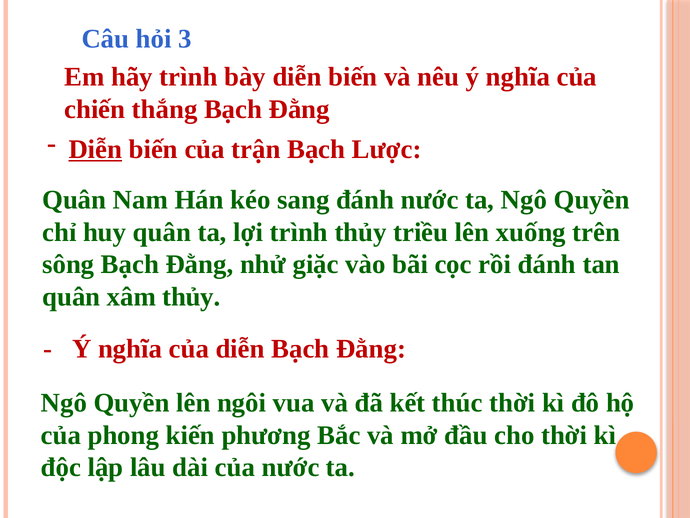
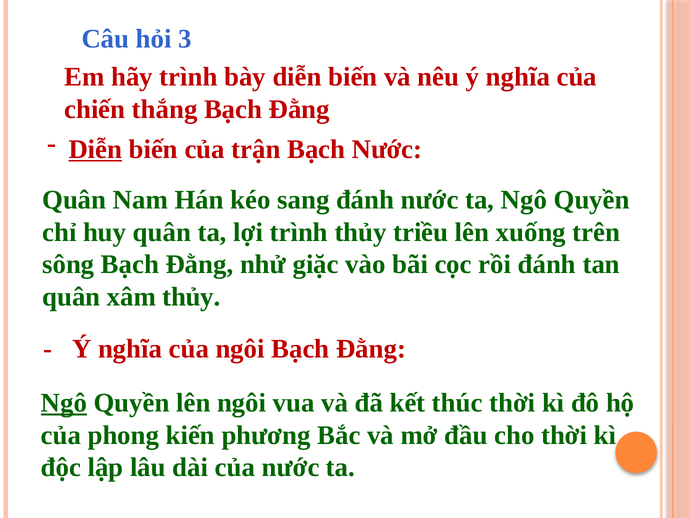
Bạch Lược: Lược -> Nước
của diễn: diễn -> ngôi
Ngô at (64, 403) underline: none -> present
